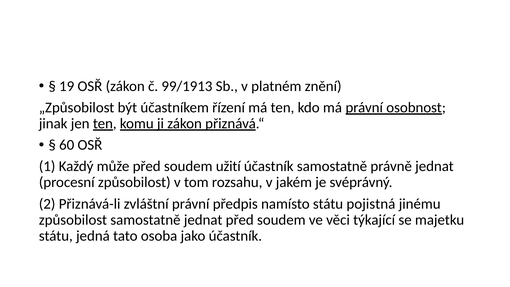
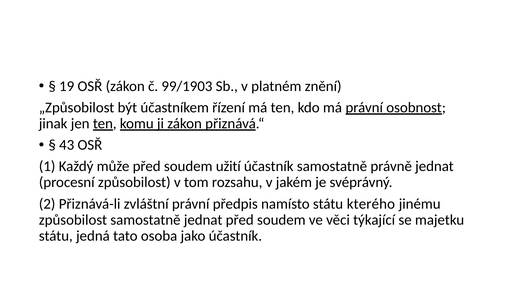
99/1913: 99/1913 -> 99/1903
60: 60 -> 43
pojistná: pojistná -> kterého
